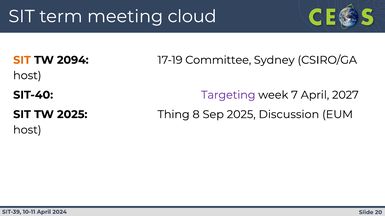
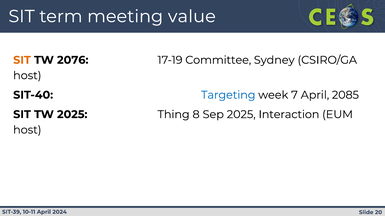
cloud: cloud -> value
2094: 2094 -> 2076
Targeting colour: purple -> blue
2027: 2027 -> 2085
Discussion: Discussion -> Interaction
